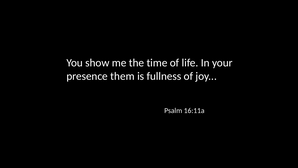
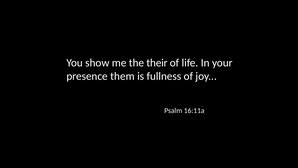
time: time -> their
